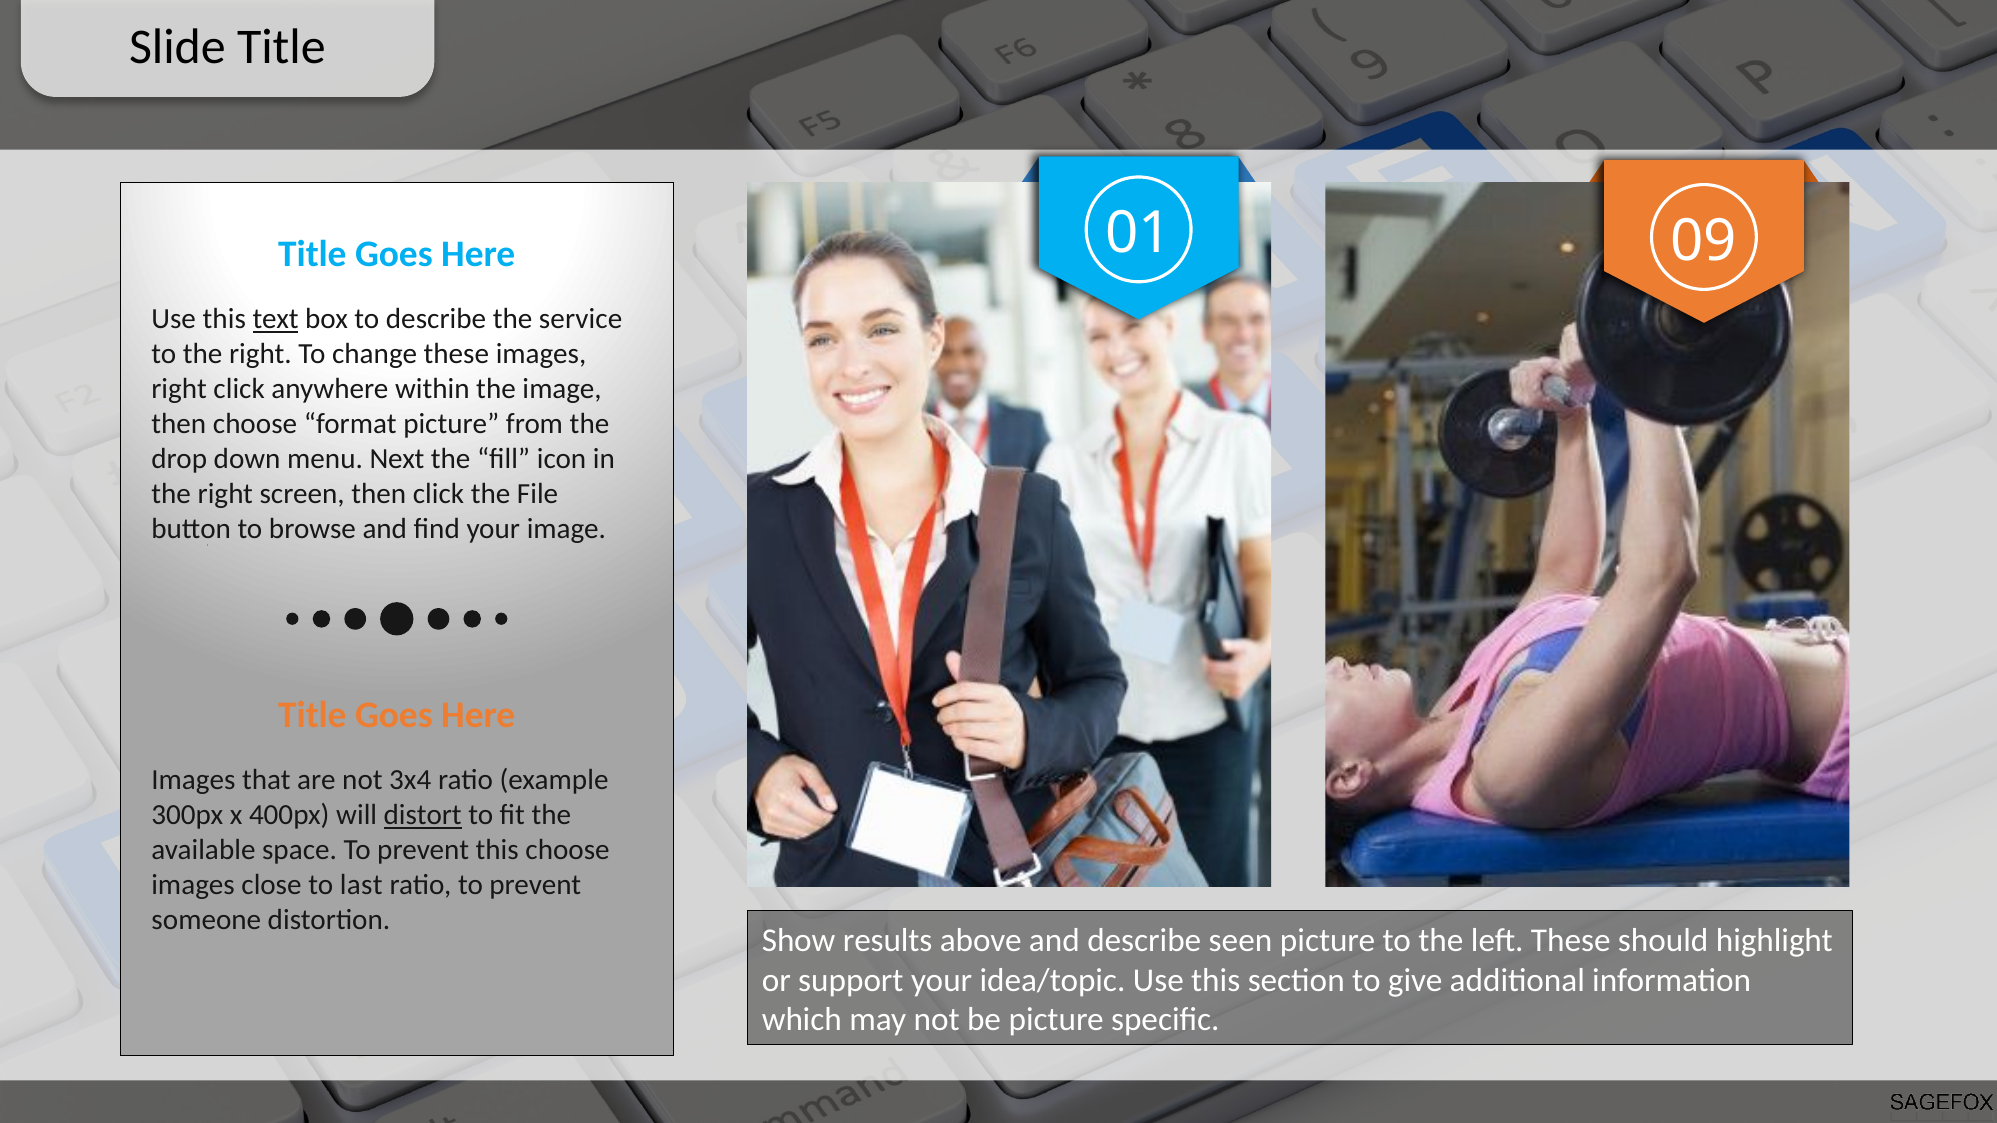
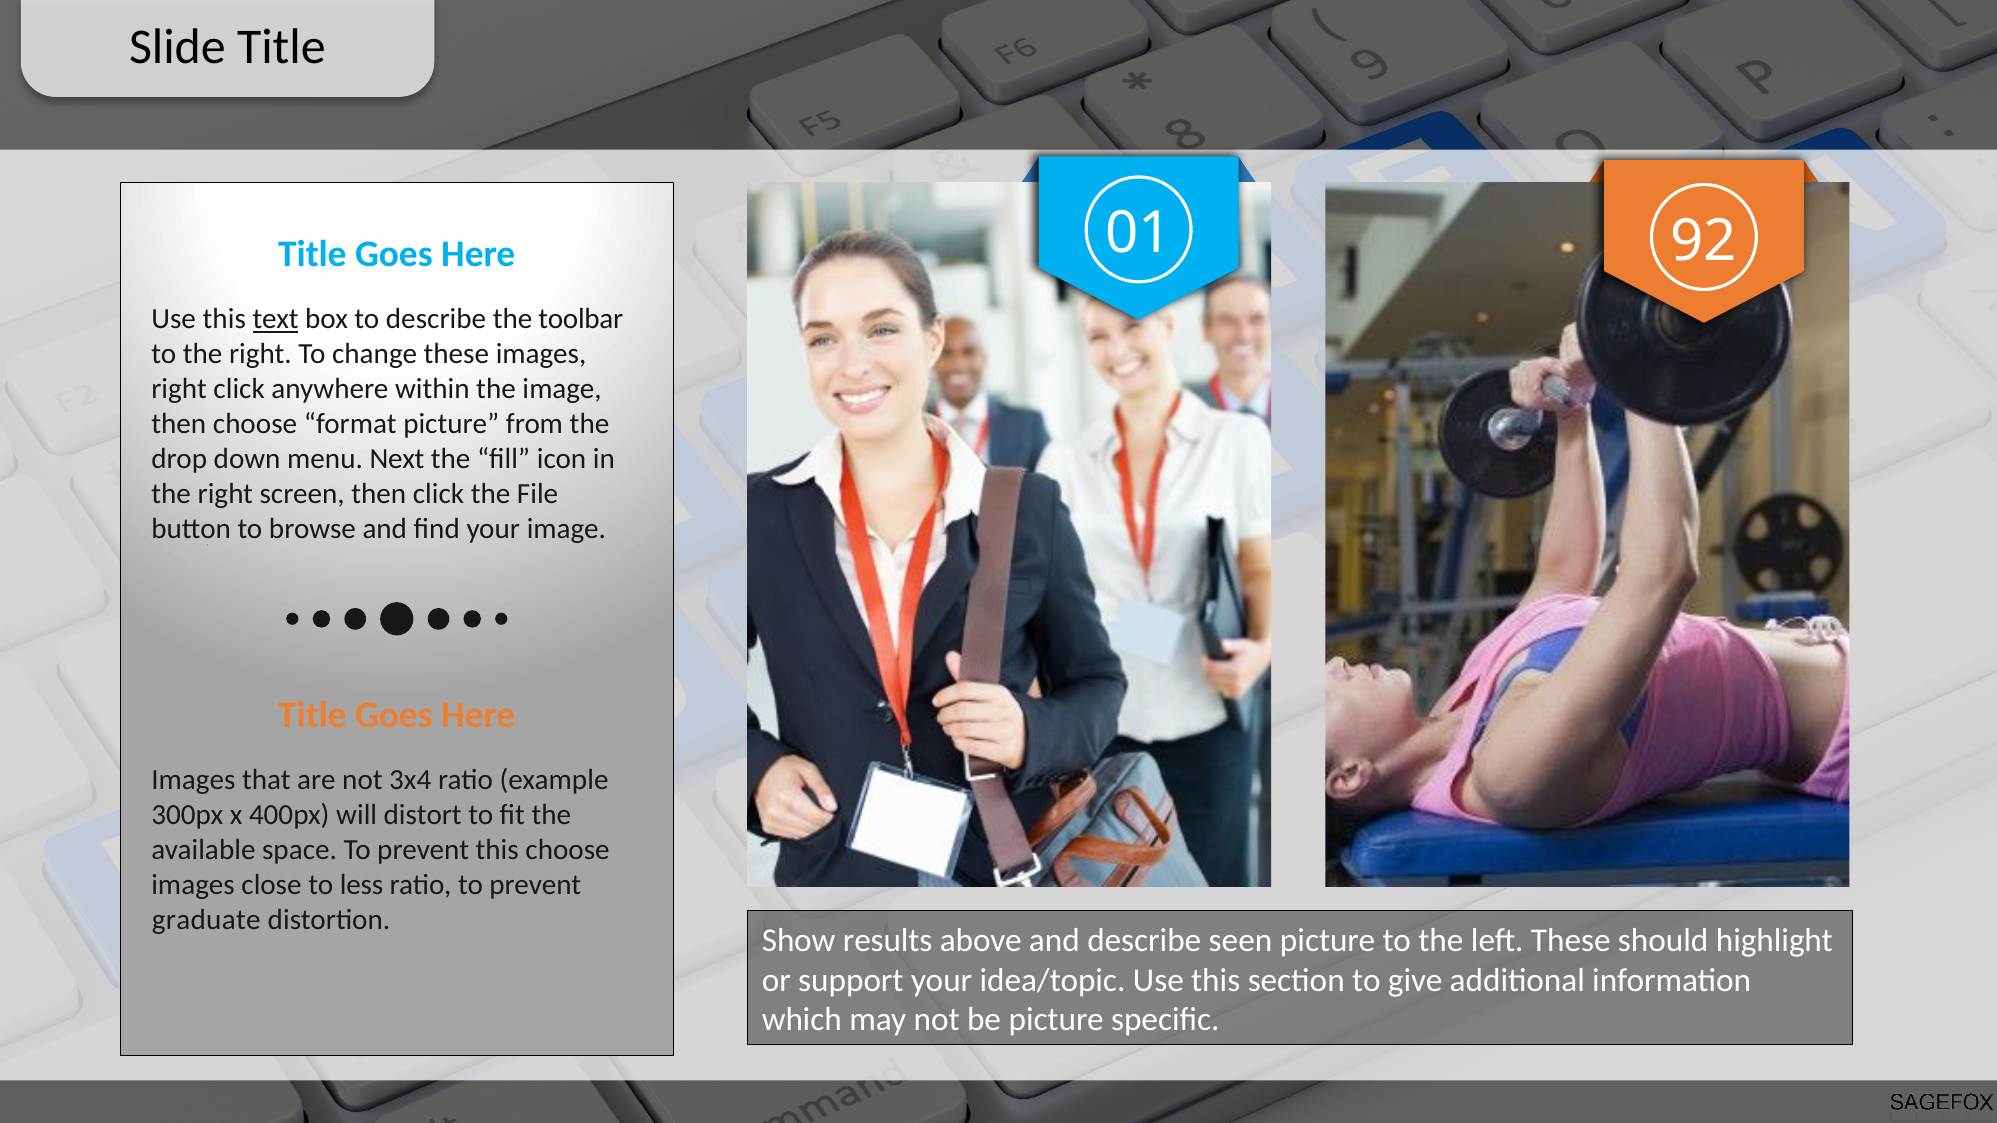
09: 09 -> 92
service: service -> toolbar
distort underline: present -> none
last: last -> less
someone: someone -> graduate
